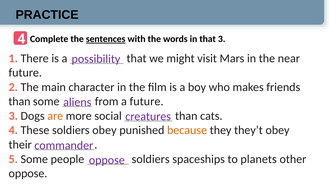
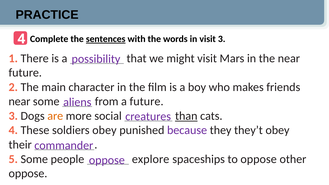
in that: that -> visit
than at (19, 102): than -> near
than at (186, 116) underline: none -> present
because colour: orange -> purple
soldiers at (151, 159): soldiers -> explore
to planets: planets -> oppose
